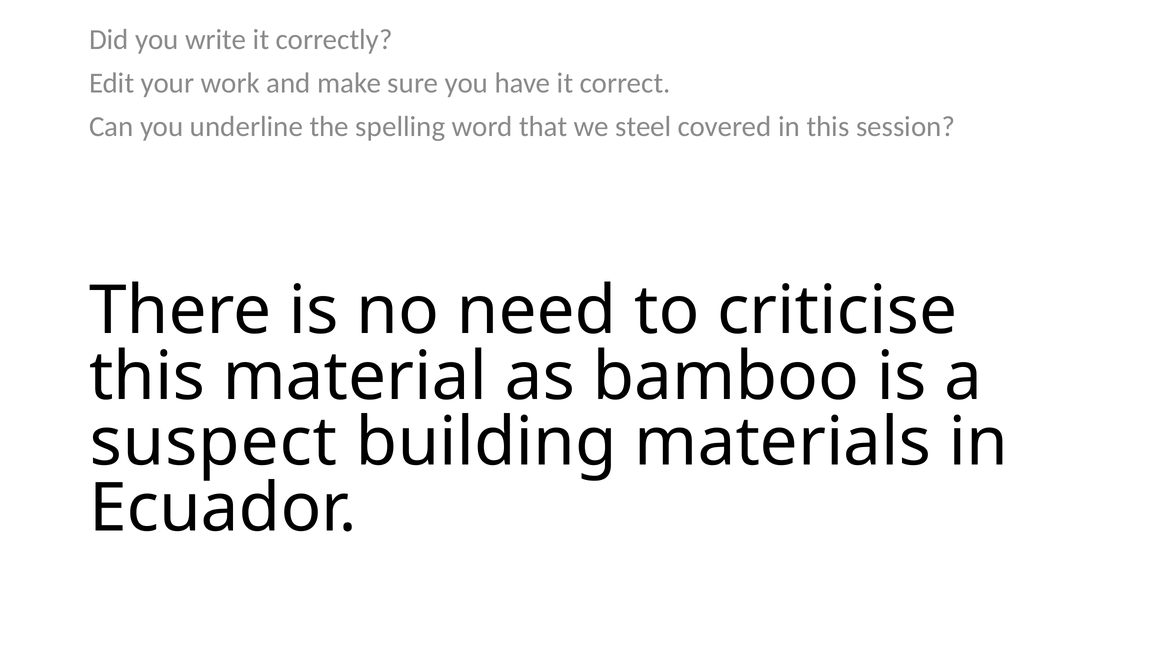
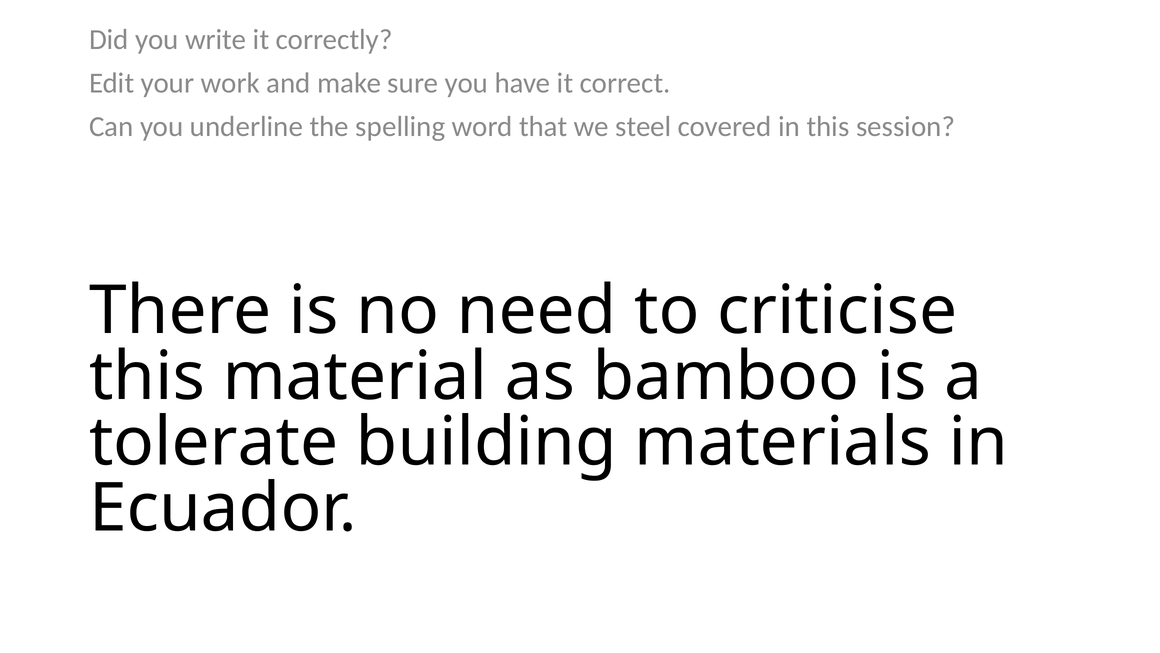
suspect: suspect -> tolerate
